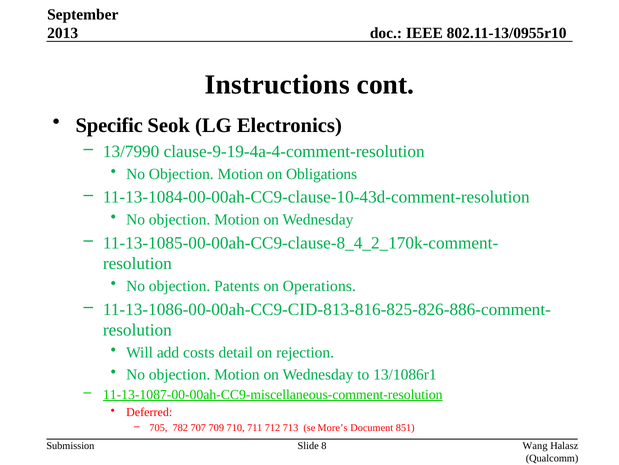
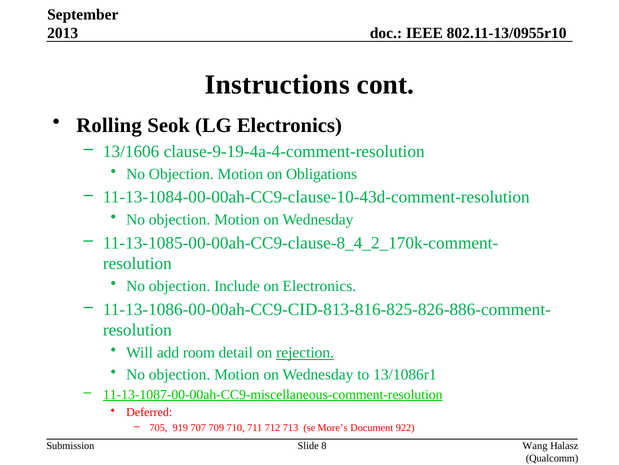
Specific: Specific -> Rolling
13/7990: 13/7990 -> 13/1606
Patents: Patents -> Include
on Operations: Operations -> Electronics
costs: costs -> room
rejection underline: none -> present
782: 782 -> 919
851: 851 -> 922
